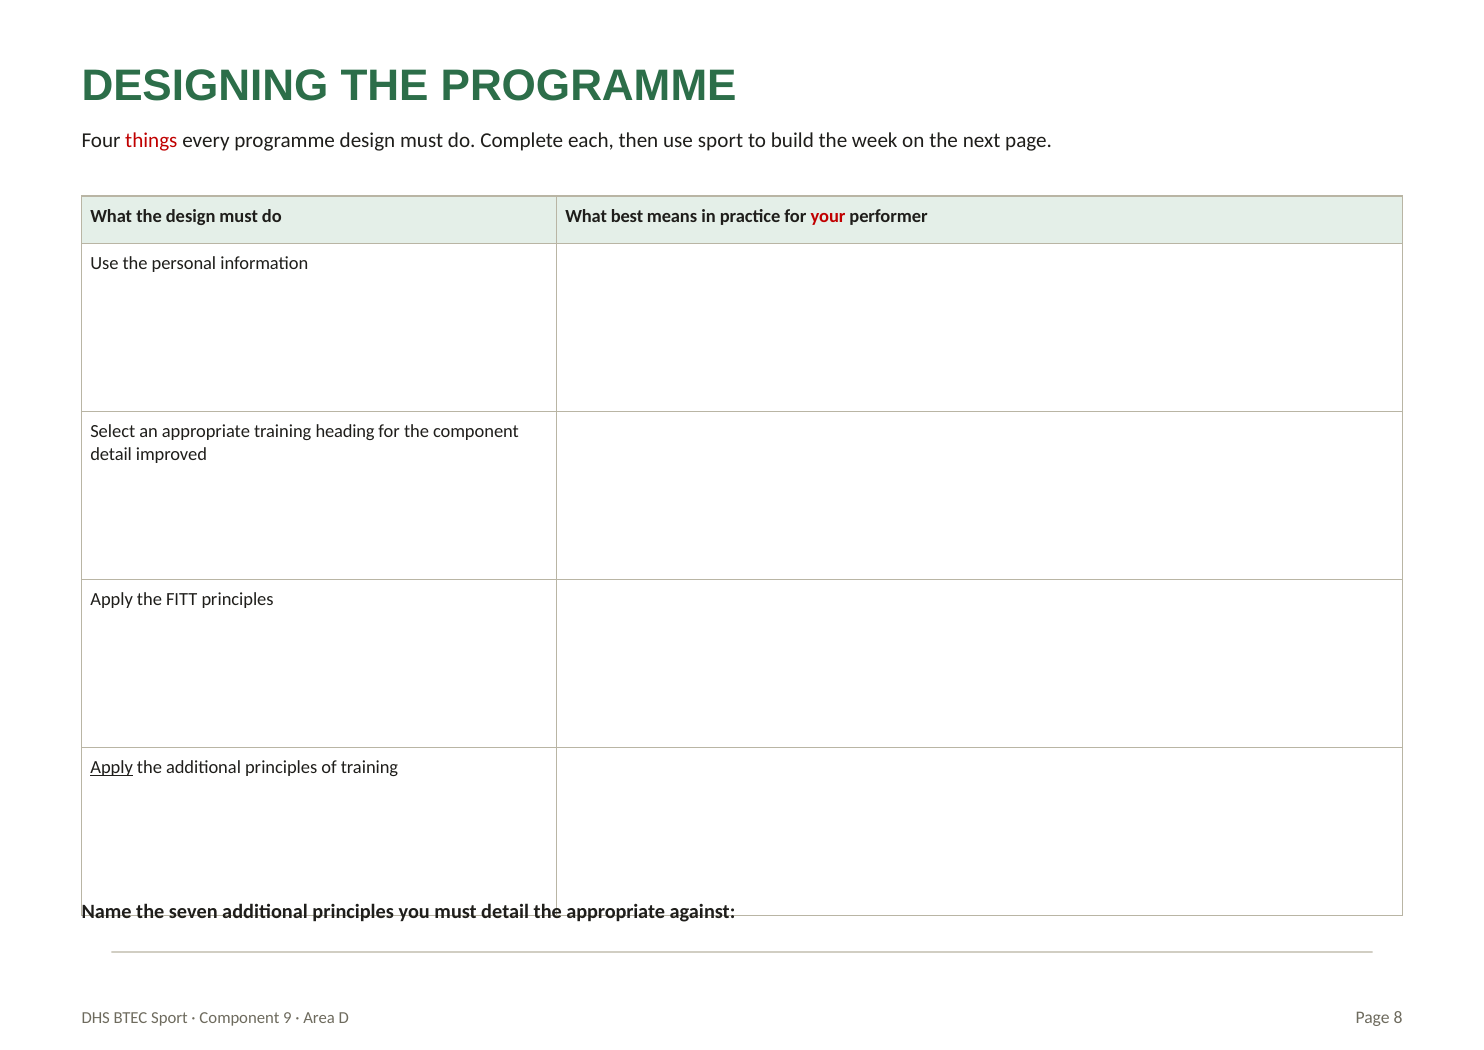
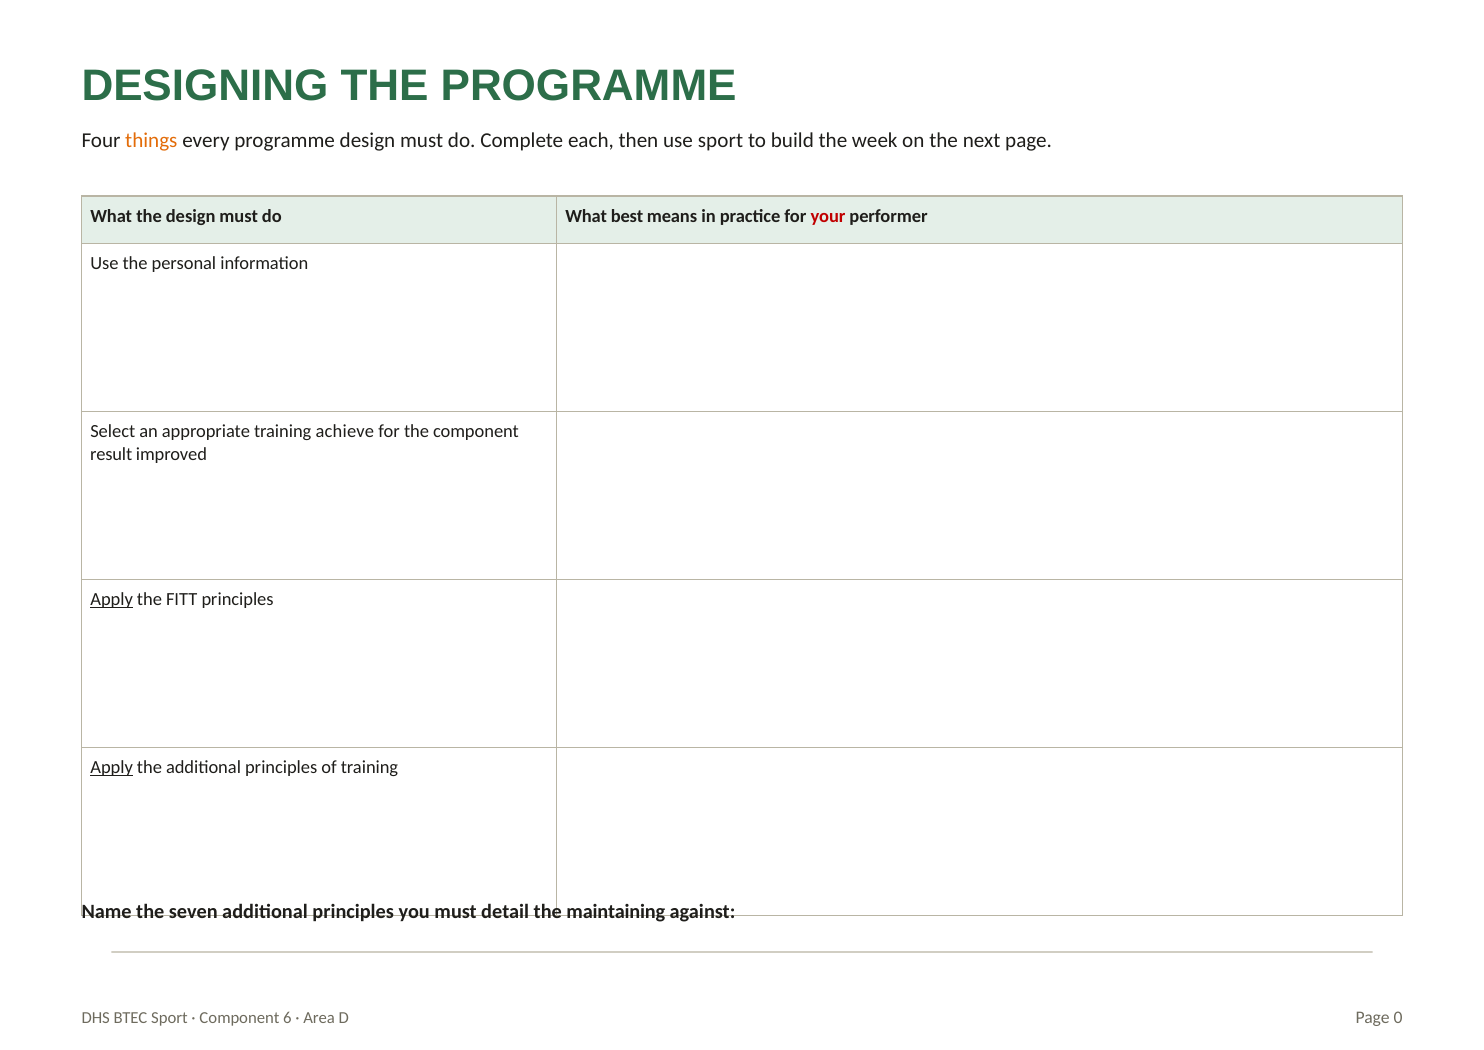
things colour: red -> orange
heading: heading -> achieve
detail at (111, 454): detail -> result
Apply at (112, 600) underline: none -> present
the appropriate: appropriate -> maintaining
9: 9 -> 6
8: 8 -> 0
